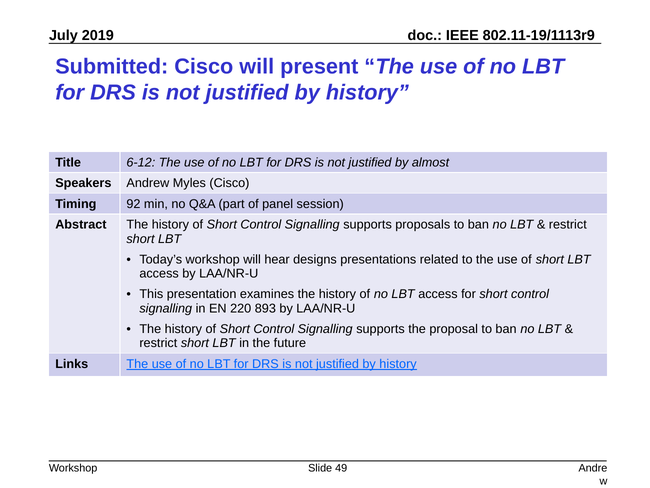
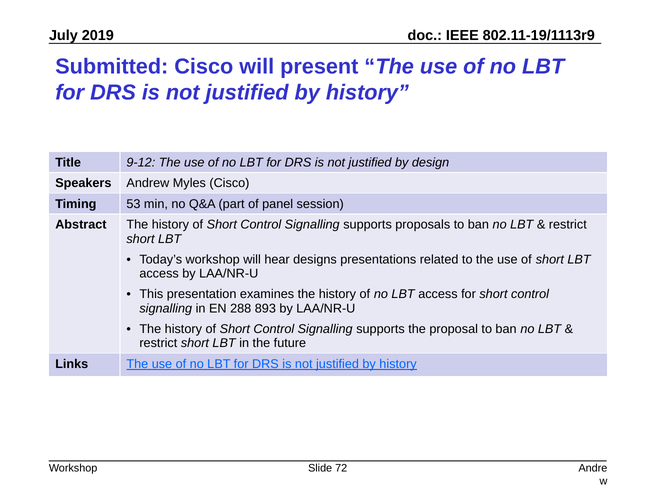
6-12: 6-12 -> 9-12
almost: almost -> design
92: 92 -> 53
220: 220 -> 288
49: 49 -> 72
